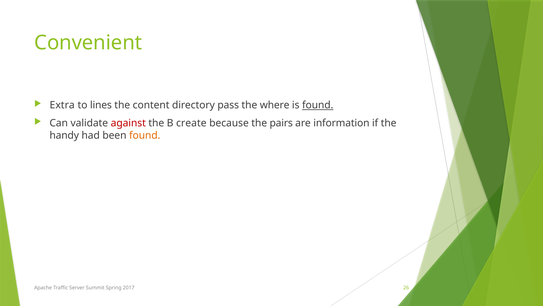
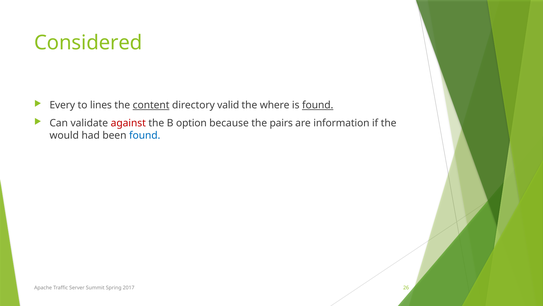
Convenient: Convenient -> Considered
Extra: Extra -> Every
content underline: none -> present
pass: pass -> valid
create: create -> option
handy: handy -> would
found at (145, 135) colour: orange -> blue
